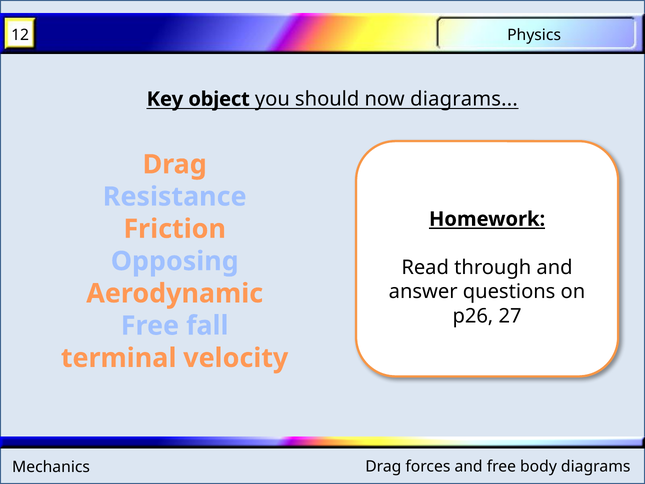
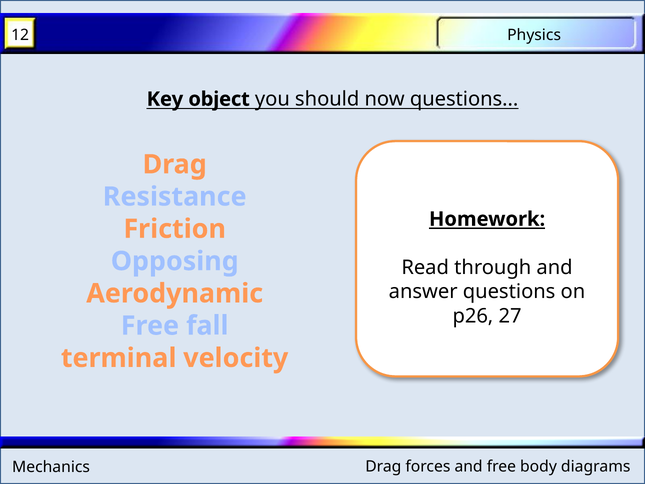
now diagrams: diagrams -> questions
